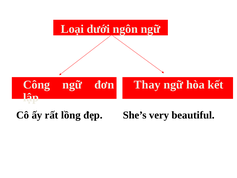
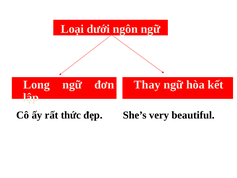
Công: Công -> Long
lồng: lồng -> thức
